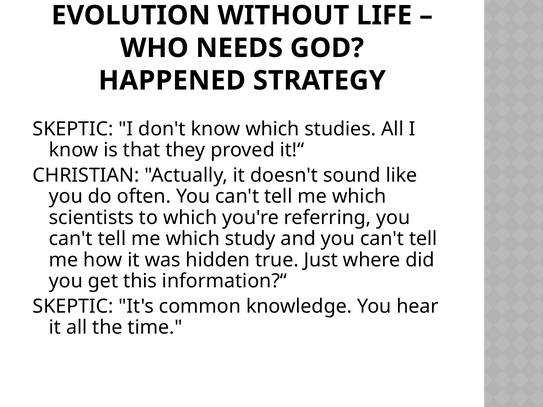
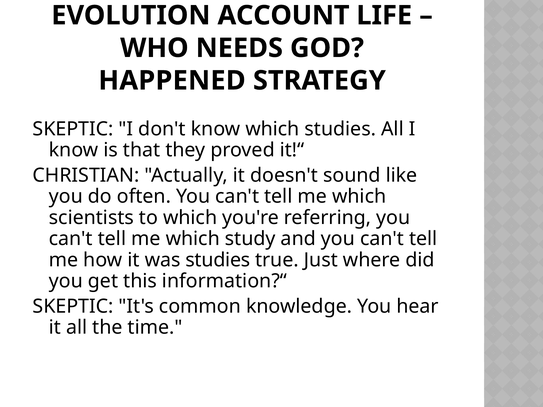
WITHOUT: WITHOUT -> ACCOUNT
was hidden: hidden -> studies
